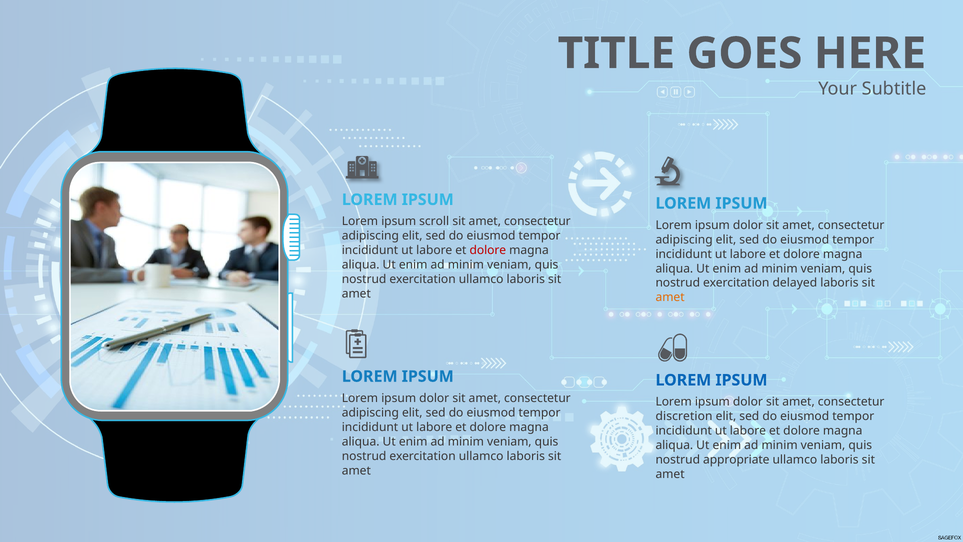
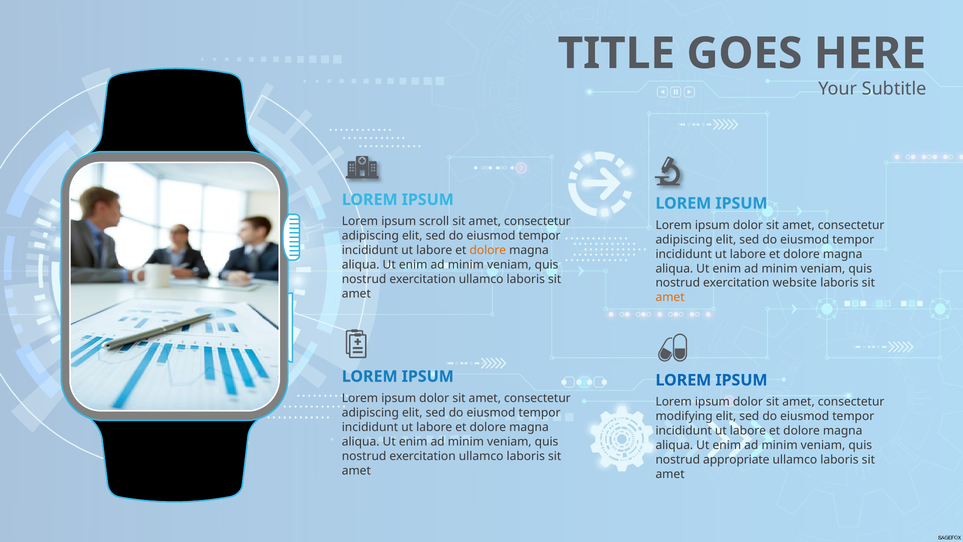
dolore at (488, 250) colour: red -> orange
delayed: delayed -> website
discretion: discretion -> modifying
